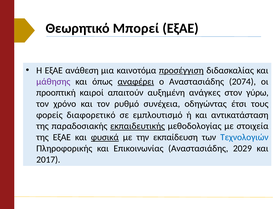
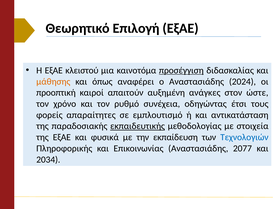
Μπορεί: Μπορεί -> Επιλογή
ανάθεση: ανάθεση -> κλειστού
μάθησης colour: purple -> orange
αναφέρει underline: present -> none
2074: 2074 -> 2024
γύρω: γύρω -> ώστε
διαφορετικό: διαφορετικό -> απαραίτητες
φυσικά underline: present -> none
2029: 2029 -> 2077
2017: 2017 -> 2034
